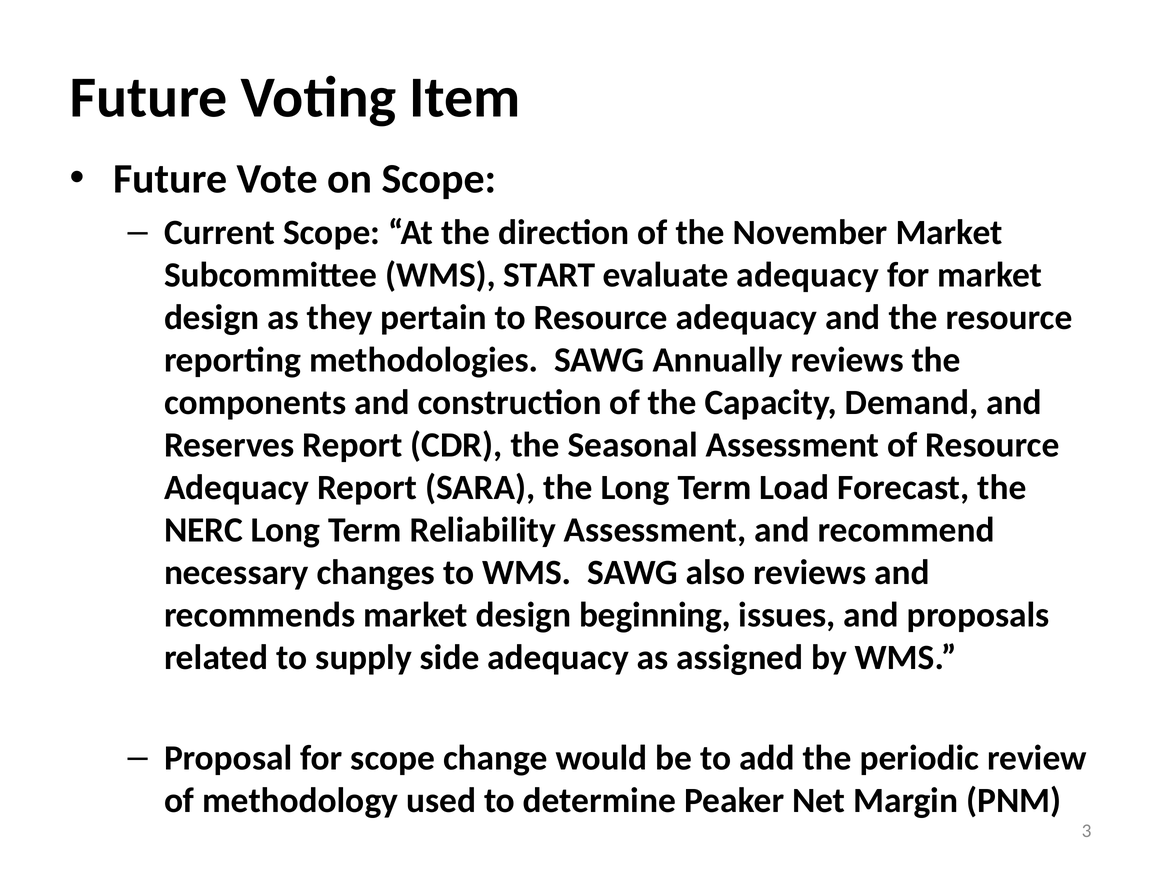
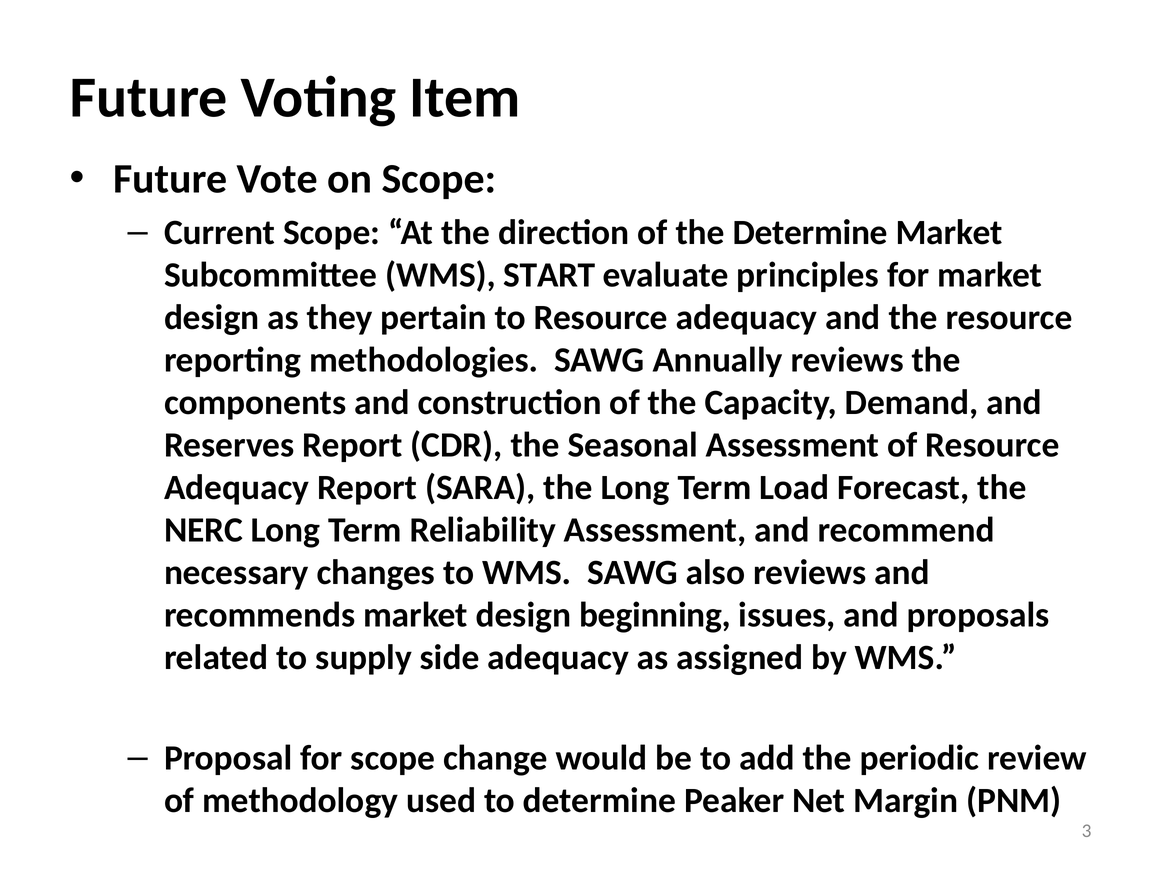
the November: November -> Determine
evaluate adequacy: adequacy -> principles
